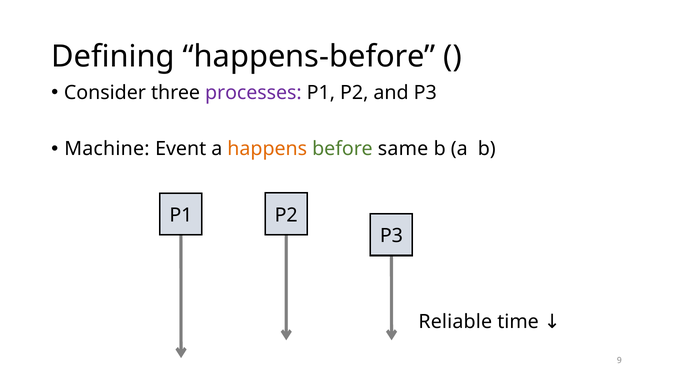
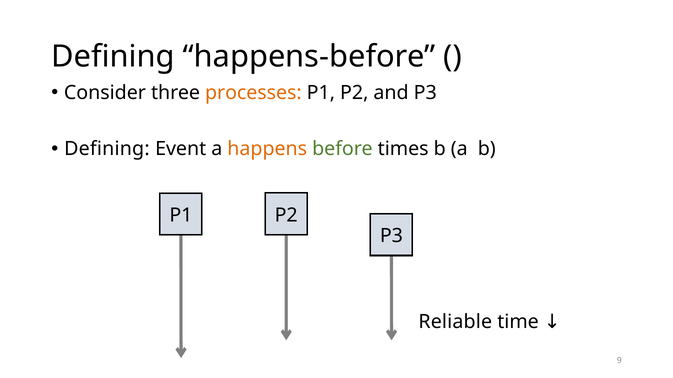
processes colour: purple -> orange
Machine at (107, 149): Machine -> Defining
same: same -> times
